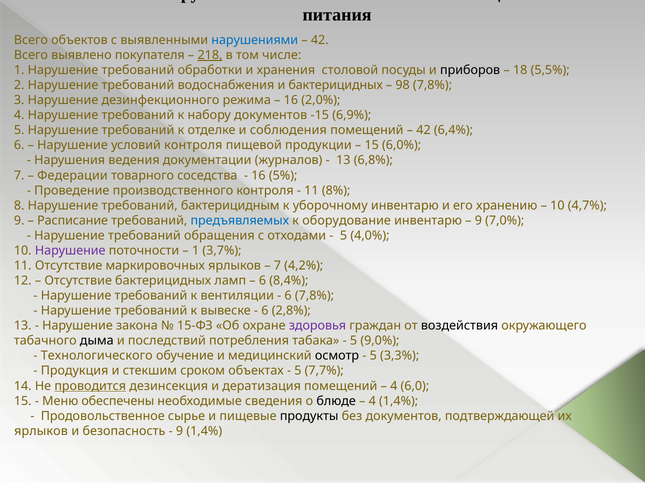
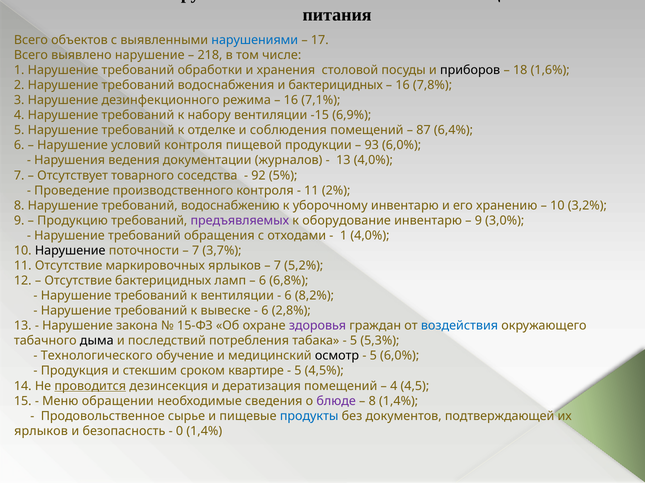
42 at (320, 40): 42 -> 17
выявлено покупателя: покупателя -> нарушение
218 underline: present -> none
5,5%: 5,5% -> 1,6%
98 at (403, 85): 98 -> 16
2,0%: 2,0% -> 7,1%
набору документов: документов -> вентиляции
42 at (424, 130): 42 -> 87
15 at (372, 146): 15 -> 93
13 6,8%: 6,8% -> 4,0%
Федерации: Федерации -> Отсутствует
16 at (258, 176): 16 -> 92
8%: 8% -> 2%
бактерицидным: бактерицидным -> водоснабжению
4,7%: 4,7% -> 3,2%
Расписание: Расписание -> Продукцию
предъявляемых colour: blue -> purple
7,0%: 7,0% -> 3,0%
5 at (344, 236): 5 -> 1
Нарушение at (70, 251) colour: purple -> black
1 at (196, 251): 1 -> 7
4,2%: 4,2% -> 5,2%
8,4%: 8,4% -> 6,8%
6 7,8%: 7,8% -> 8,2%
воздействия colour: black -> blue
9,0%: 9,0% -> 5,3%
5 3,3%: 3,3% -> 6,0%
сроком объектах: объектах -> квартире
7,7%: 7,7% -> 4,5%
6,0: 6,0 -> 4,5
обеспечены: обеспечены -> обращении
блюде colour: black -> purple
4 at (372, 402): 4 -> 8
продукты colour: black -> blue
9 at (180, 432): 9 -> 0
